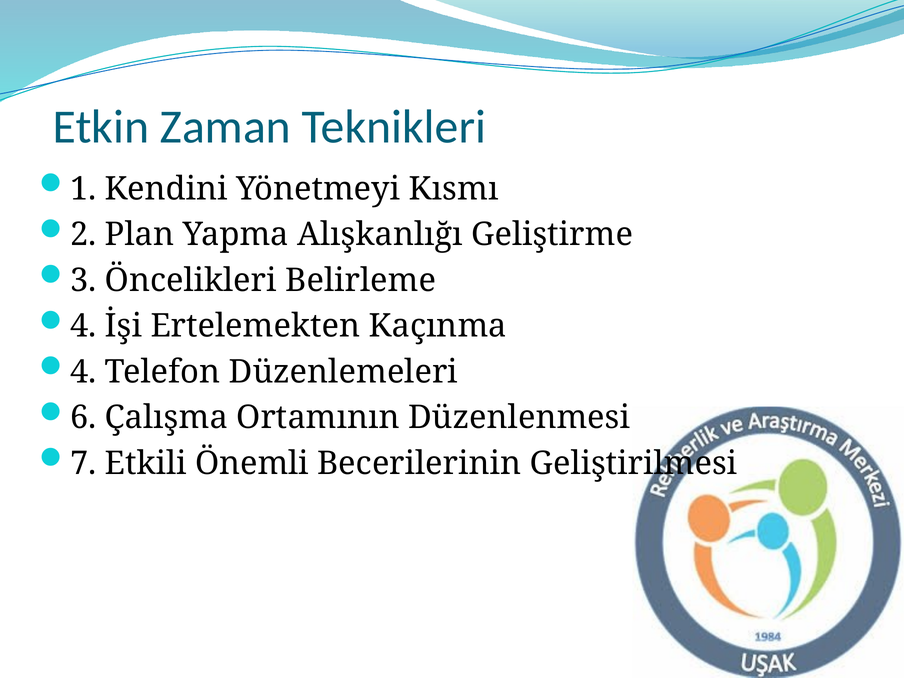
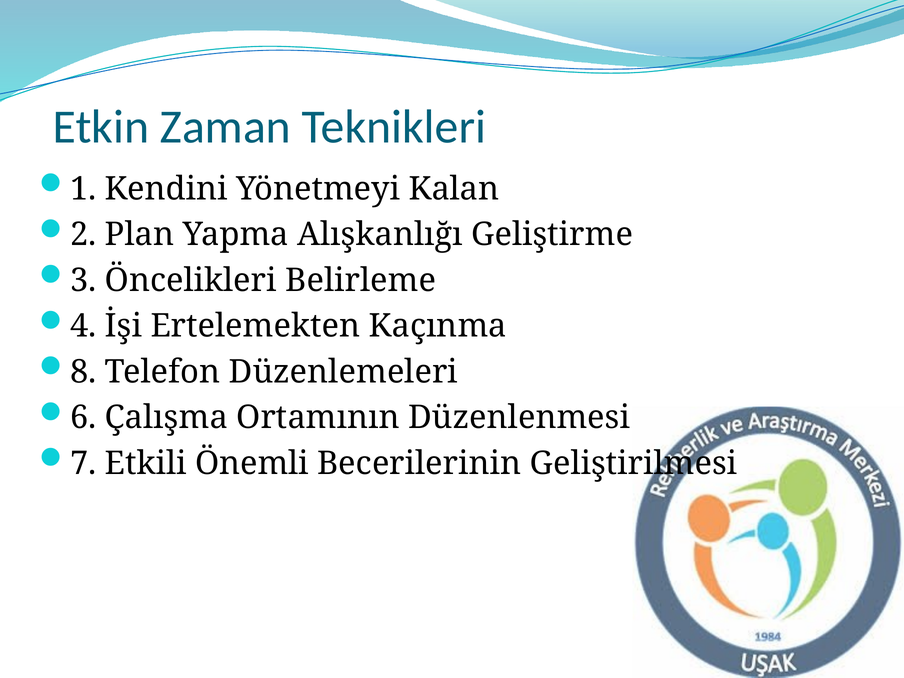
Kısmı: Kısmı -> Kalan
4 at (83, 372): 4 -> 8
